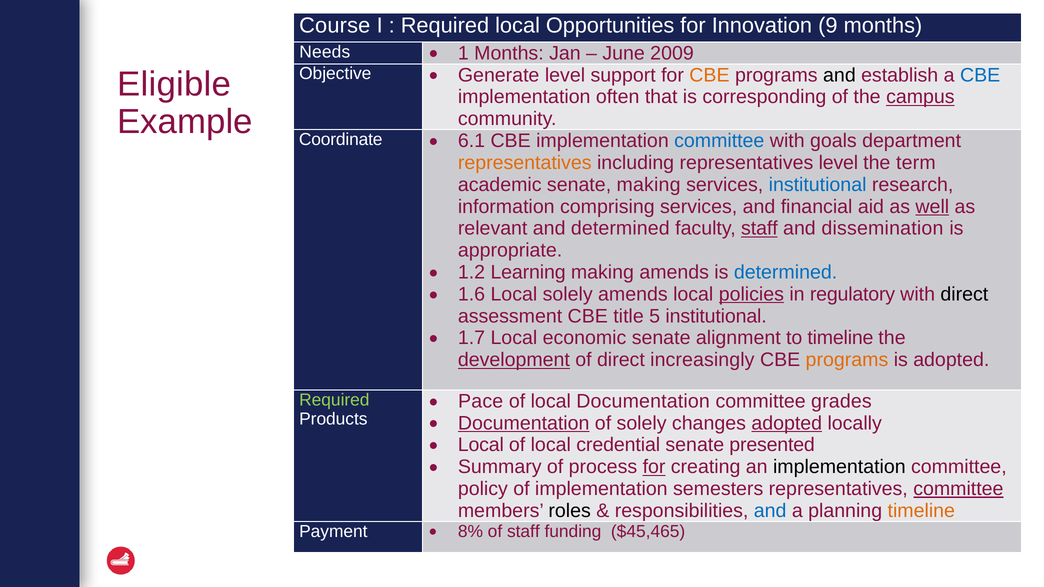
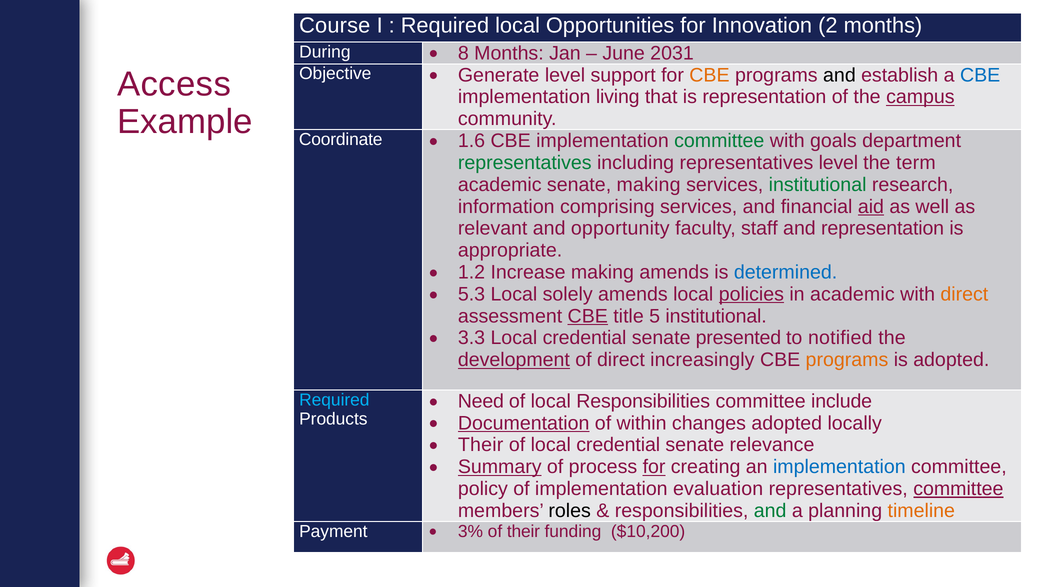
9: 9 -> 2
Needs: Needs -> During
1: 1 -> 8
2009: 2009 -> 2031
Eligible: Eligible -> Access
often: often -> living
is corresponding: corresponding -> representation
6.1: 6.1 -> 1.6
committee at (719, 141) colour: blue -> green
representatives at (525, 163) colour: orange -> green
institutional at (818, 185) colour: blue -> green
aid underline: none -> present
well underline: present -> none
and determined: determined -> opportunity
staff at (759, 229) underline: present -> none
and dissemination: dissemination -> representation
Learning: Learning -> Increase
1.6: 1.6 -> 5.3
in regulatory: regulatory -> academic
direct at (964, 294) colour: black -> orange
CBE at (588, 316) underline: none -> present
1.7: 1.7 -> 3.3
economic at (585, 338): economic -> credential
alignment: alignment -> presented
to timeline: timeline -> notified
Required at (334, 400) colour: light green -> light blue
Pace: Pace -> Need
local Documentation: Documentation -> Responsibilities
grades: grades -> include
of solely: solely -> within
adopted at (787, 423) underline: present -> none
Local at (481, 445): Local -> Their
presented: presented -> relevance
Summary underline: none -> present
implementation at (839, 467) colour: black -> blue
semesters: semesters -> evaluation
and at (770, 511) colour: blue -> green
8%: 8% -> 3%
of staff: staff -> their
$45,465: $45,465 -> $10,200
